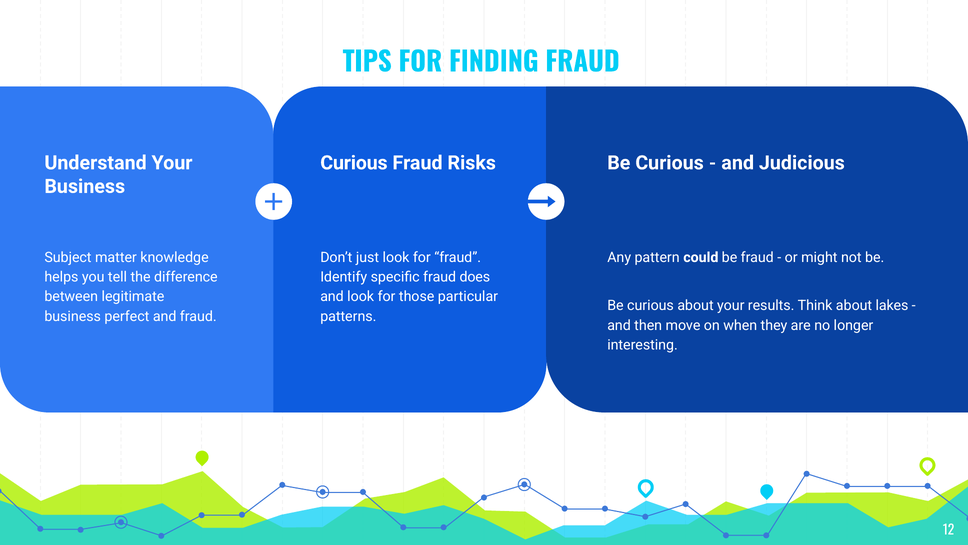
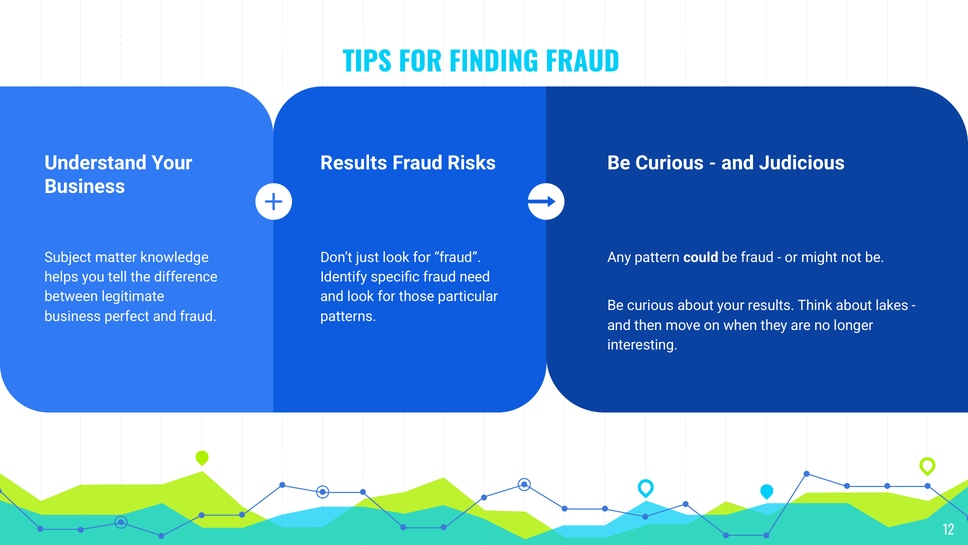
Curious at (354, 163): Curious -> Results
does: does -> need
